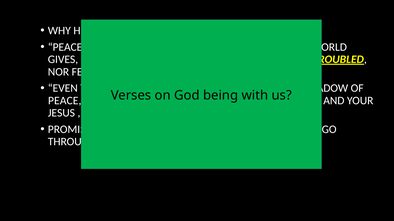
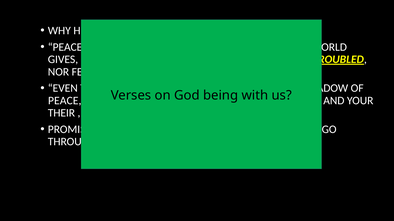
JESUS: JESUS -> THEIR
